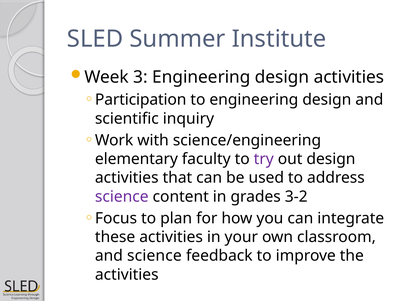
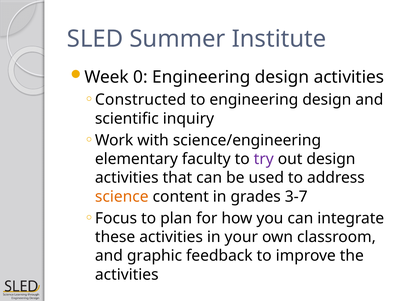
3: 3 -> 0
Participation: Participation -> Constructed
science at (122, 196) colour: purple -> orange
3-2: 3-2 -> 3-7
and science: science -> graphic
